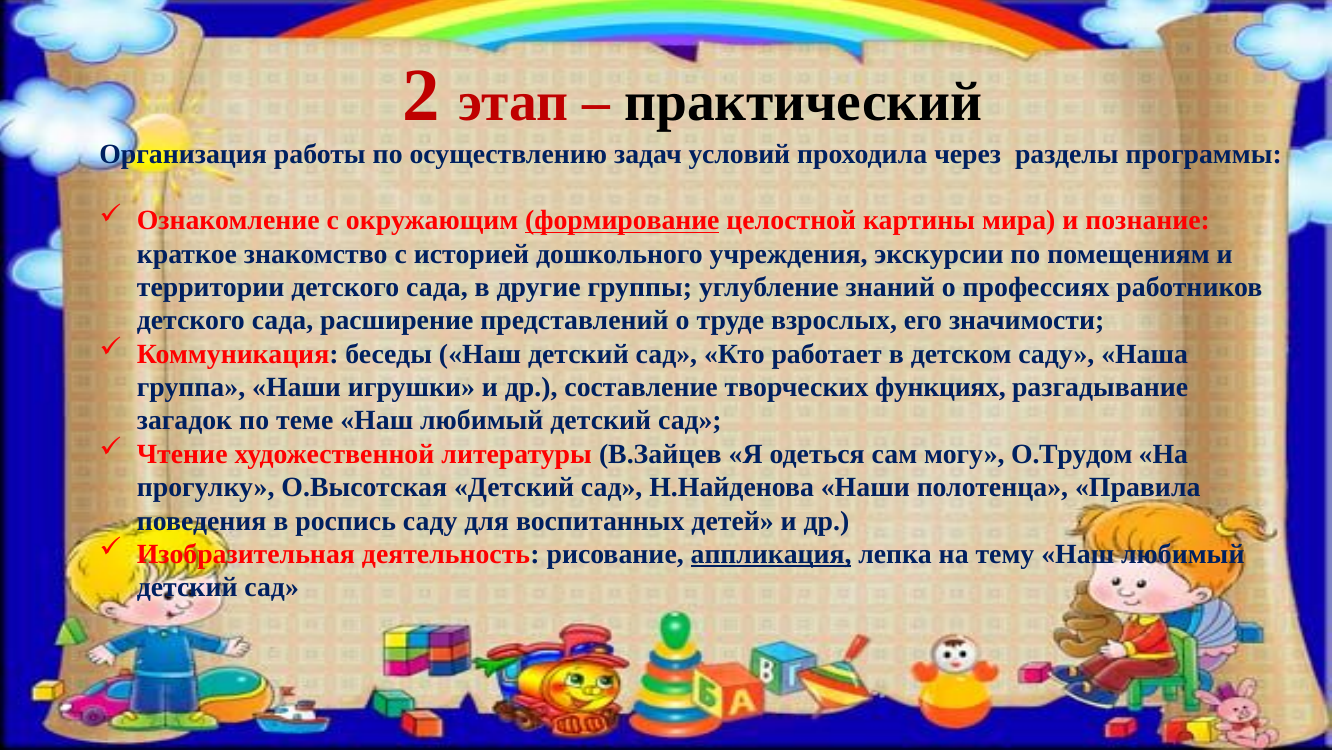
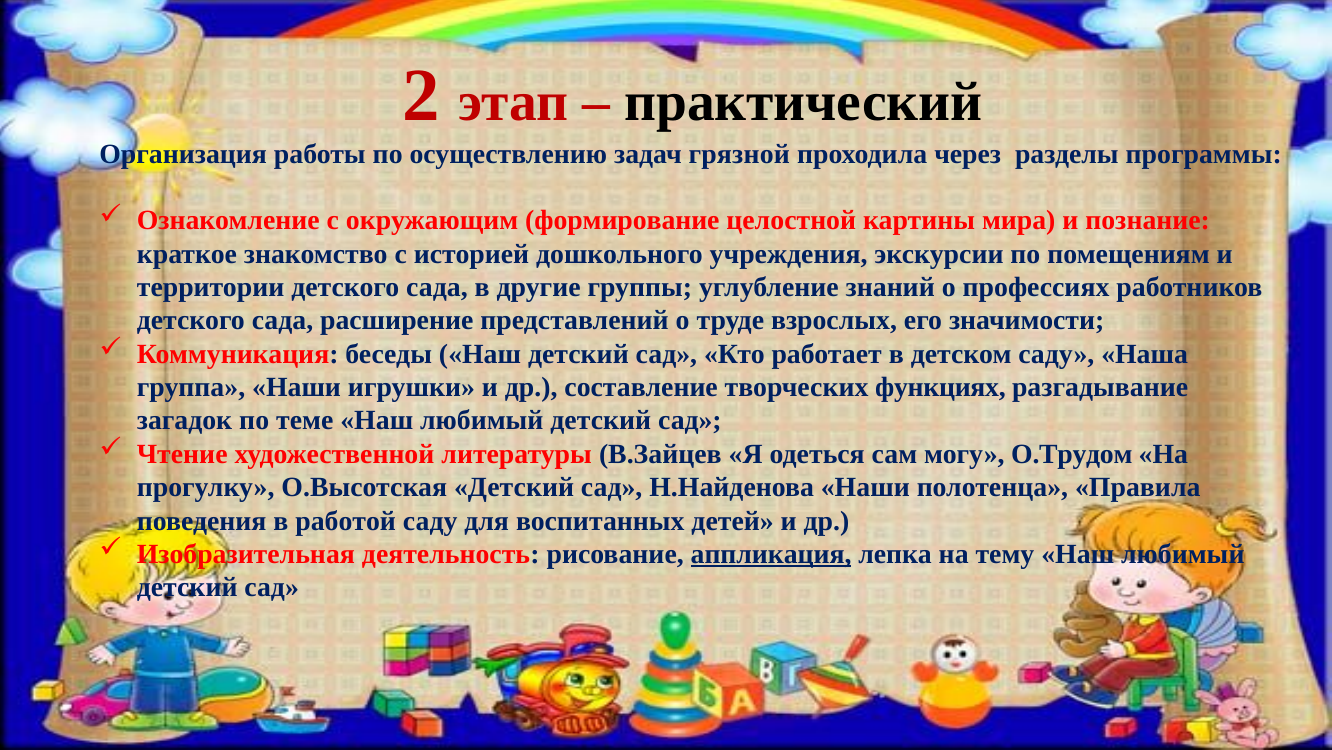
условий: условий -> грязной
формирование underline: present -> none
роспись: роспись -> работой
